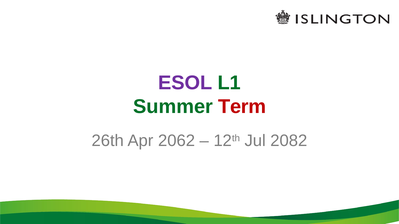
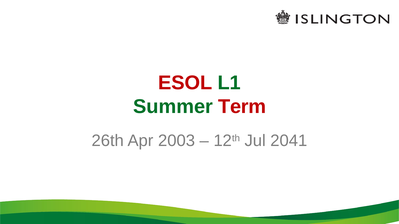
ESOL colour: purple -> red
2062: 2062 -> 2003
2082: 2082 -> 2041
